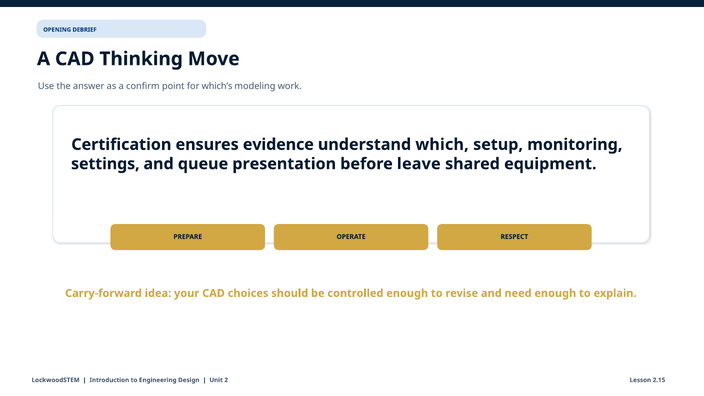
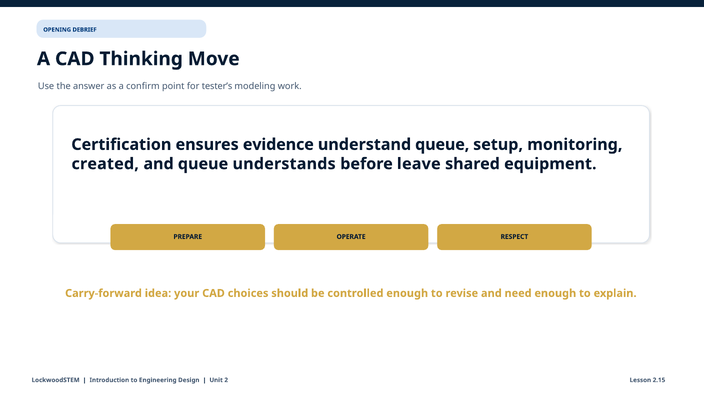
which’s: which’s -> tester’s
understand which: which -> queue
settings: settings -> created
presentation: presentation -> understands
